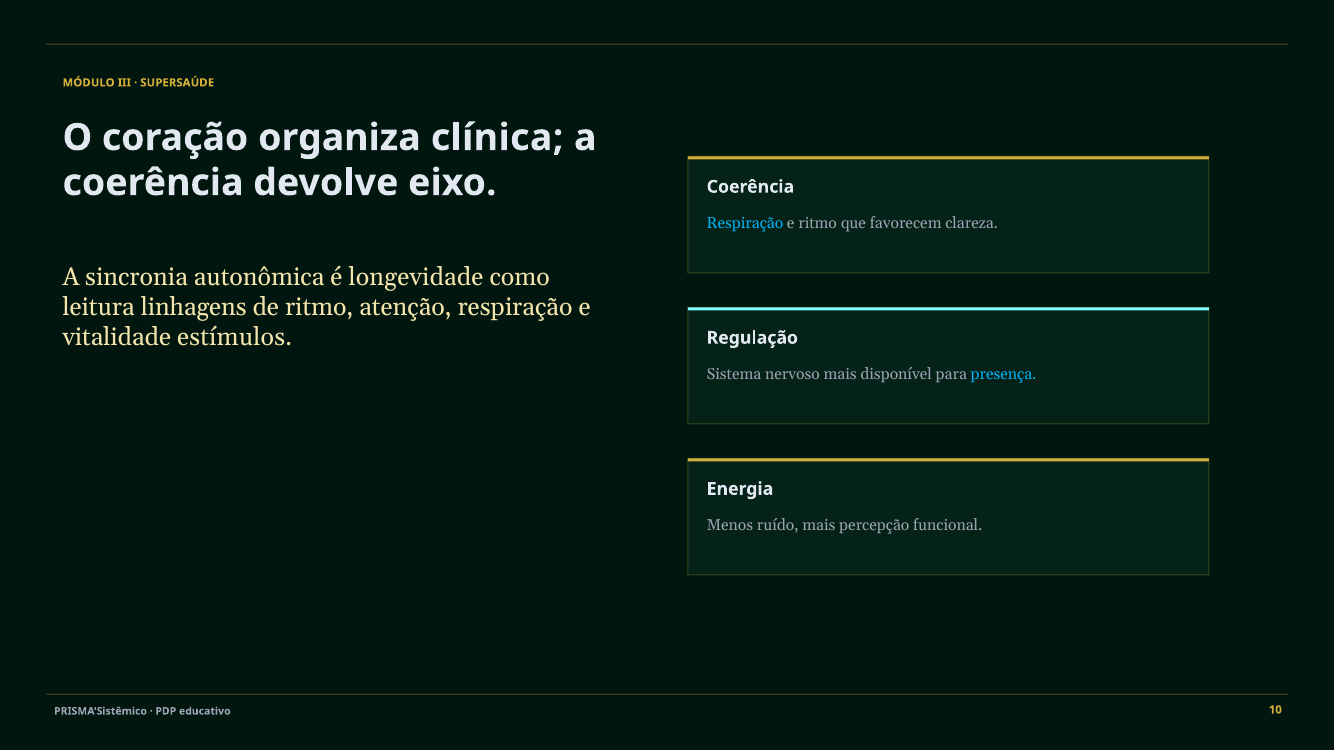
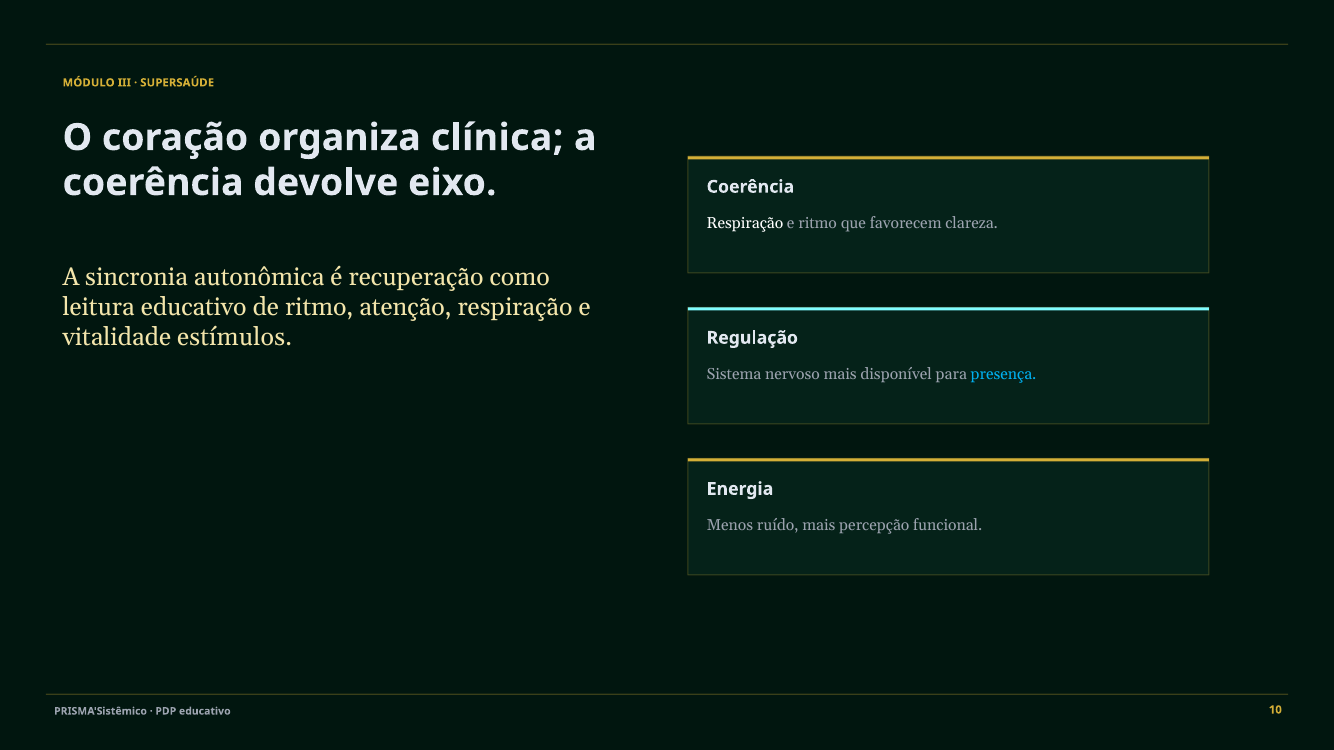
Respiração at (745, 223) colour: light blue -> white
longevidade: longevidade -> recuperação
leitura linhagens: linhagens -> educativo
